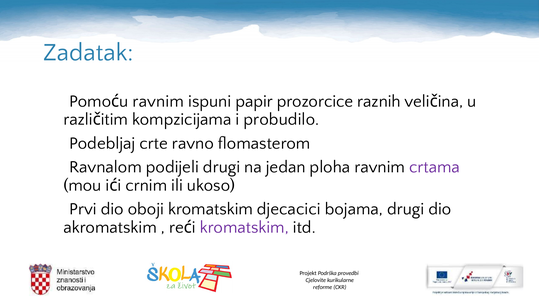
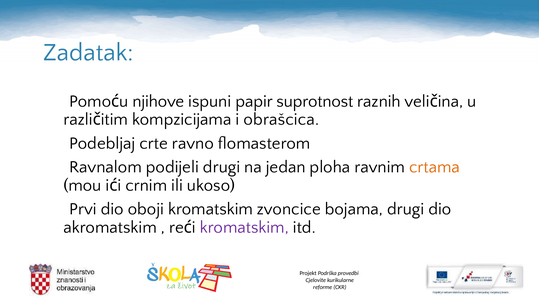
u ravnim: ravnim -> njihove
prozorcice: prozorcice -> suprotnost
probudilo: probudilo -> obrašcica
crtama colour: purple -> orange
djecacici: djecacici -> zvoncice
